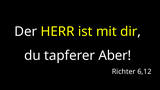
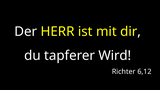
Aber: Aber -> Wird
